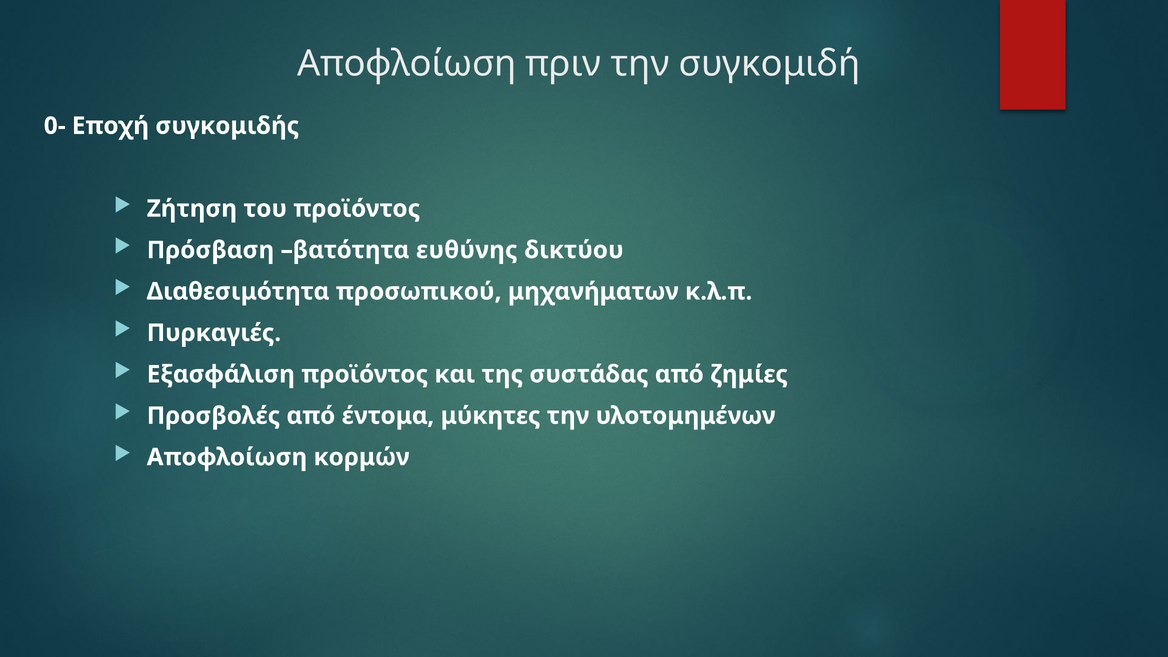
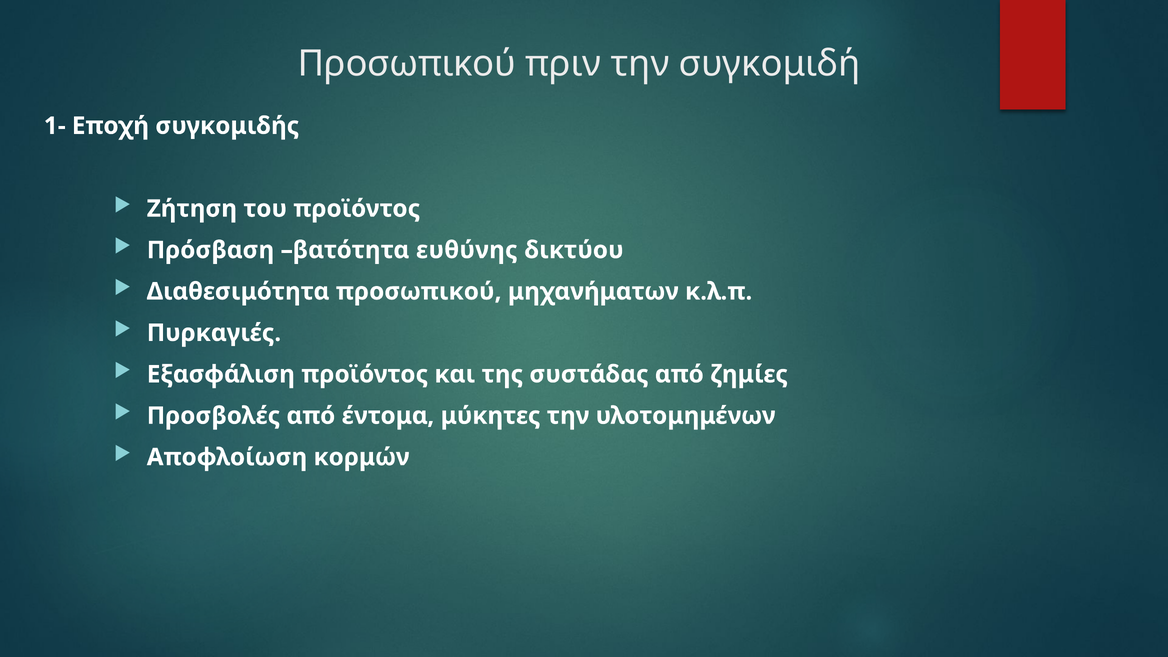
Αποφλοίωση at (407, 64): Αποφλοίωση -> Προσωπικού
0-: 0- -> 1-
